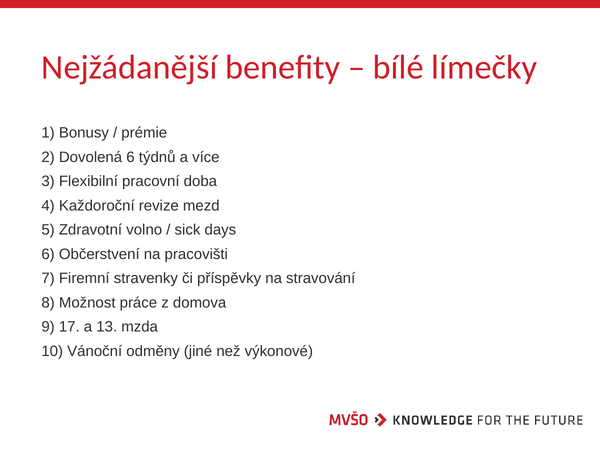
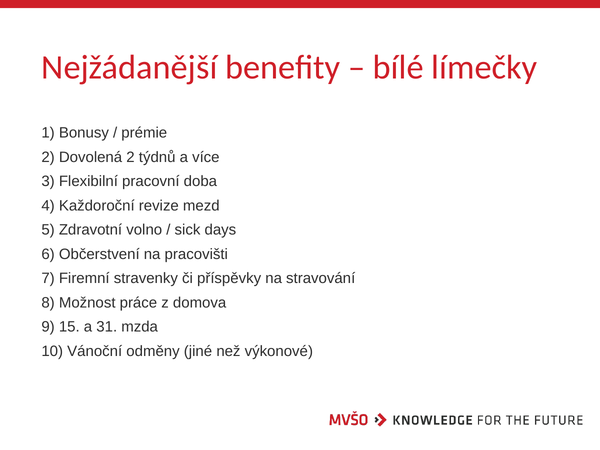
Dovolená 6: 6 -> 2
17: 17 -> 15
13: 13 -> 31
